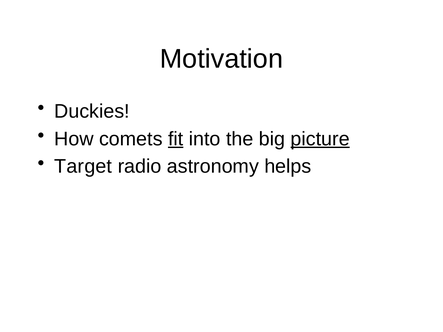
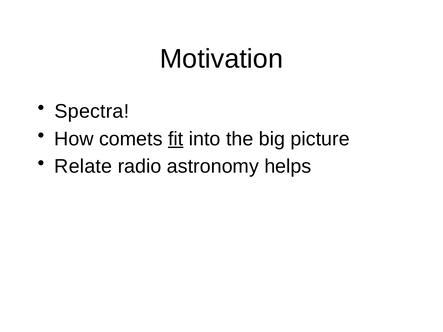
Duckies: Duckies -> Spectra
picture underline: present -> none
Target: Target -> Relate
